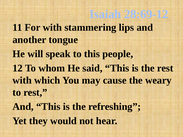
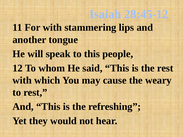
28:69-12: 28:69-12 -> 28:45-12
